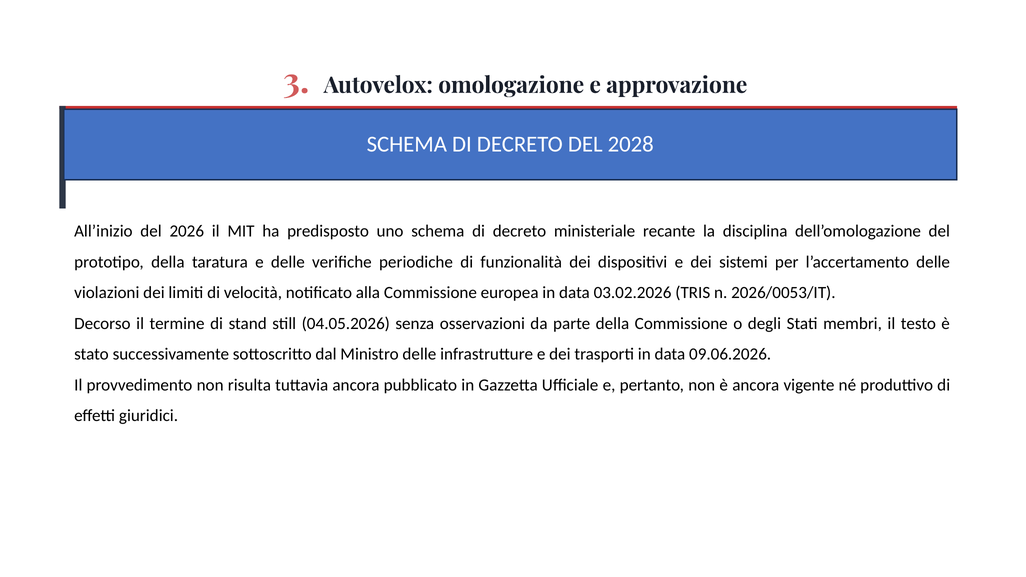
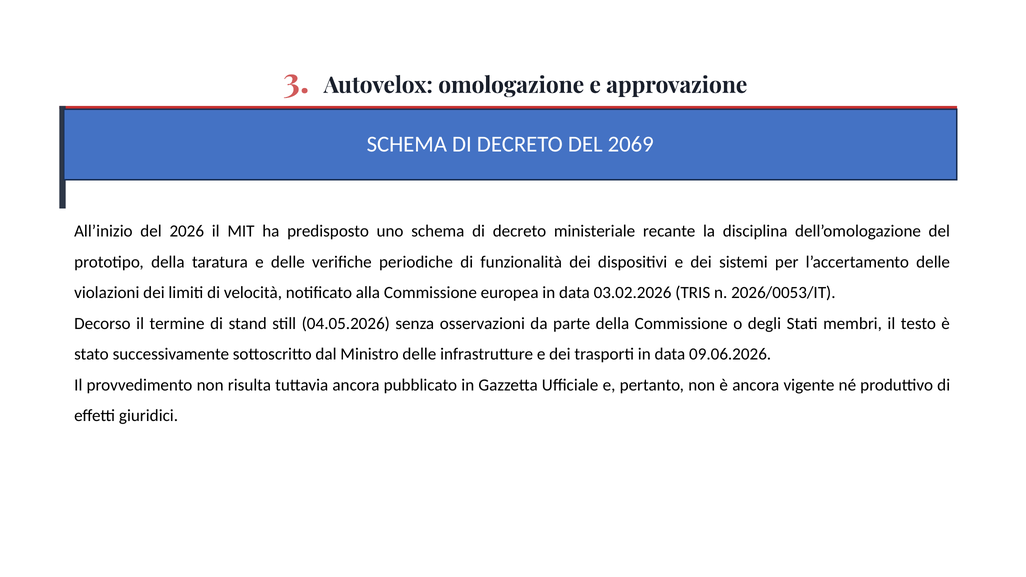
2028: 2028 -> 2069
